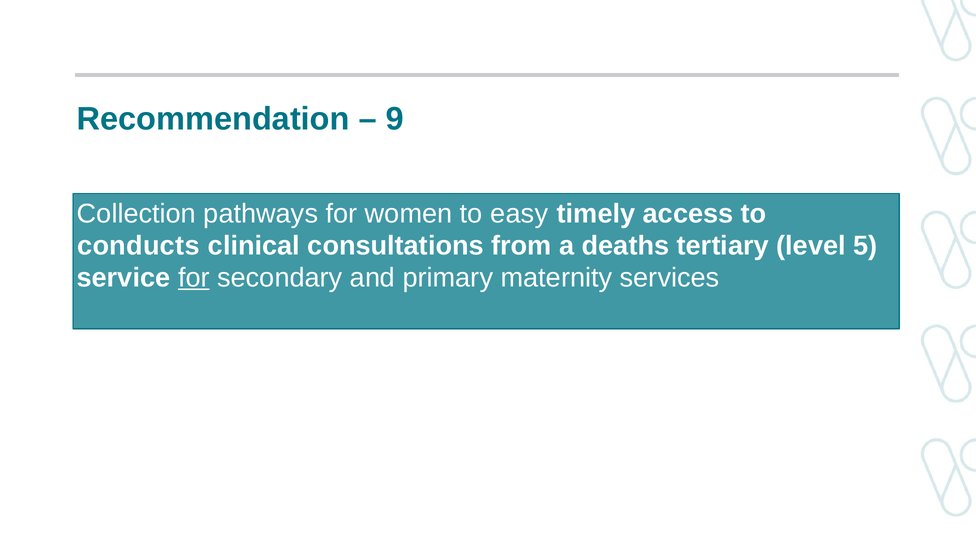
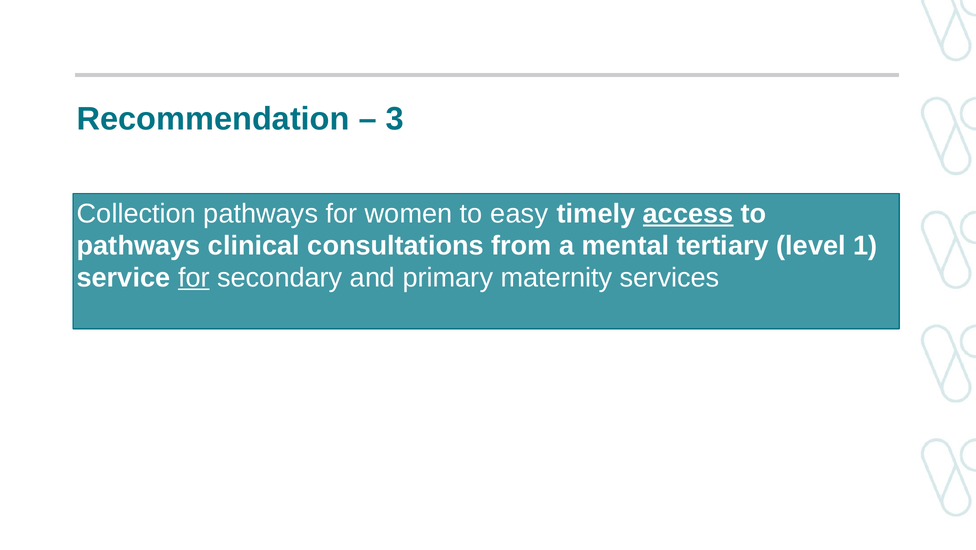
9: 9 -> 3
access underline: none -> present
conducts at (139, 246): conducts -> pathways
deaths: deaths -> mental
5: 5 -> 1
